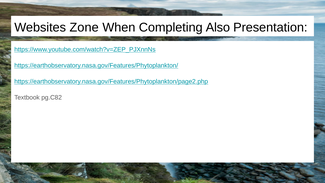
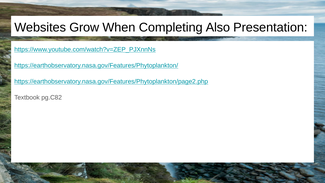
Zone: Zone -> Grow
